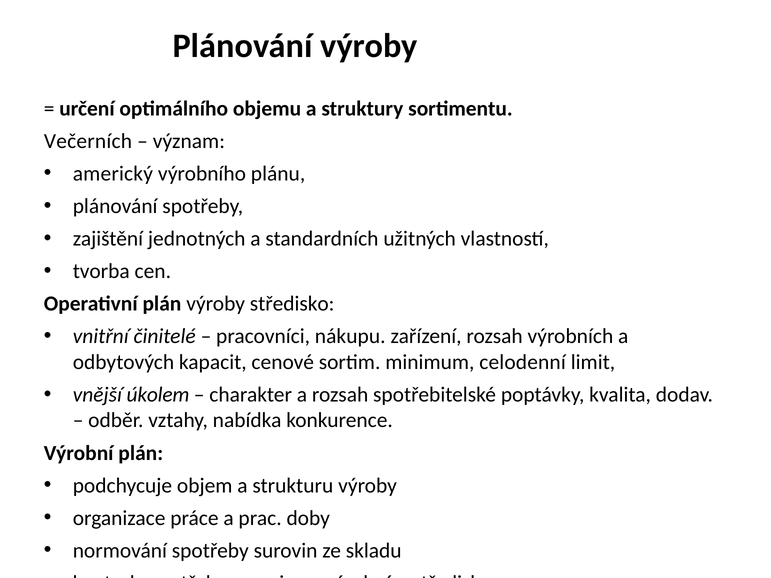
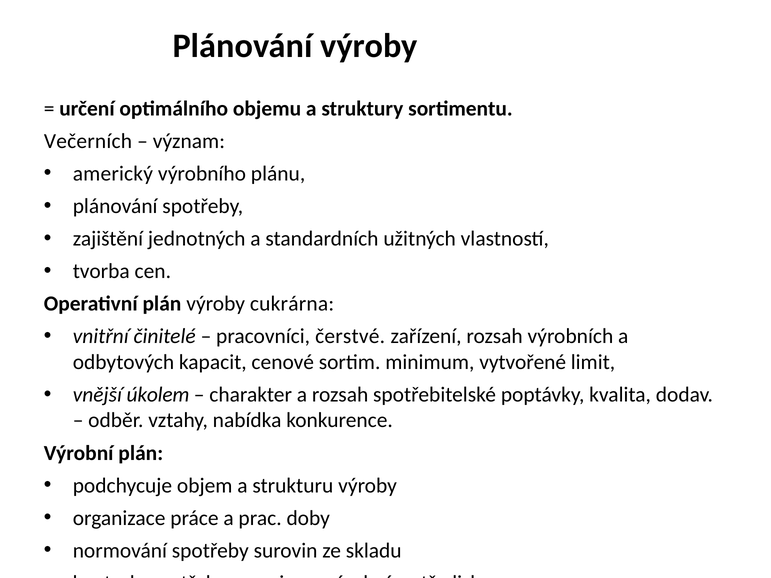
středisko: středisko -> cukrárna
nákupu: nákupu -> čerstvé
celodenní: celodenní -> vytvořené
